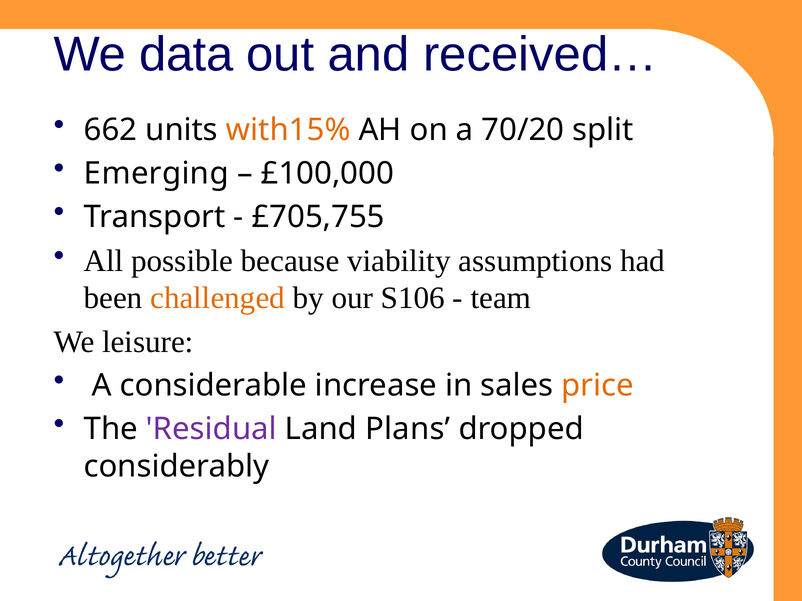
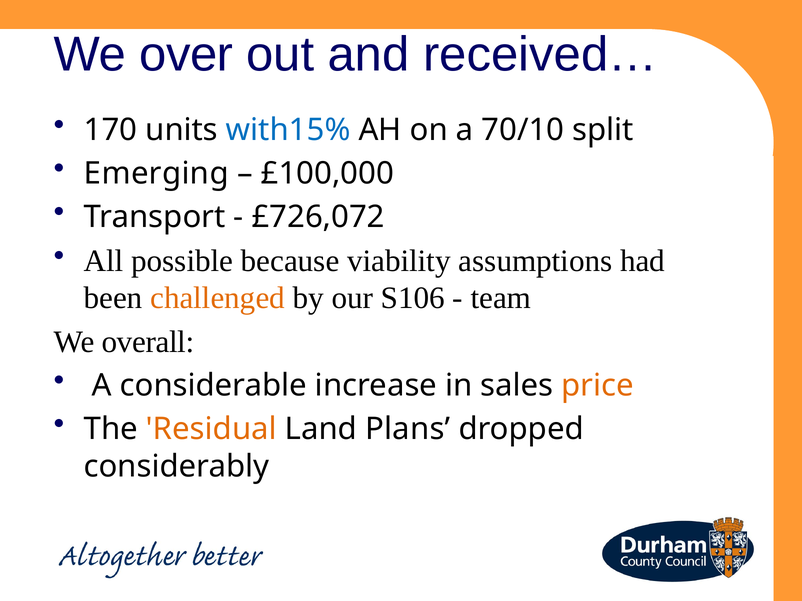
data: data -> over
662: 662 -> 170
with15% colour: orange -> blue
70/20: 70/20 -> 70/10
£705,755: £705,755 -> £726,072
leisure: leisure -> overall
Residual colour: purple -> orange
